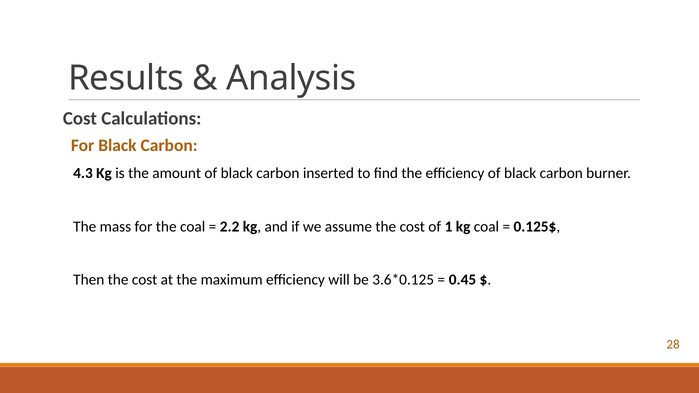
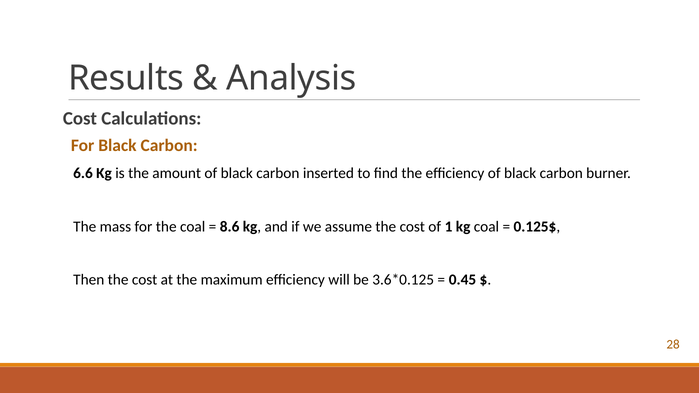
4.3: 4.3 -> 6.6
2.2: 2.2 -> 8.6
